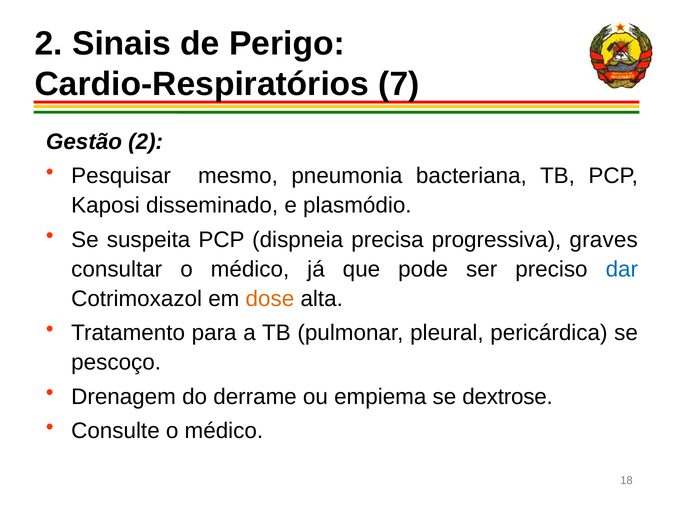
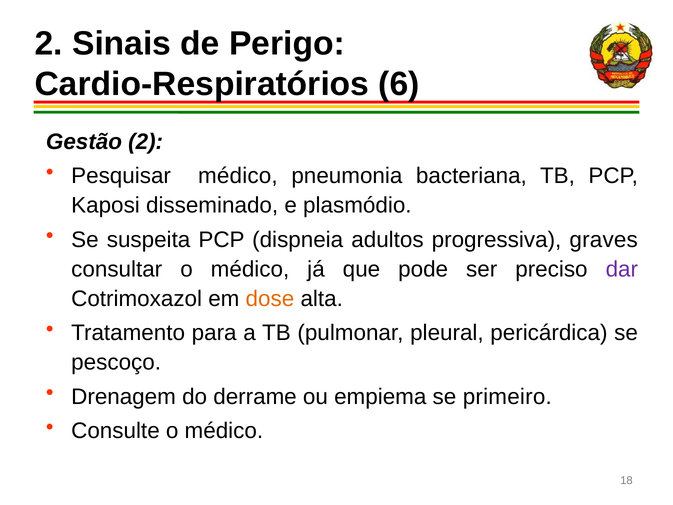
7: 7 -> 6
Pesquisar mesmo: mesmo -> médico
precisa: precisa -> adultos
dar colour: blue -> purple
dextrose: dextrose -> primeiro
